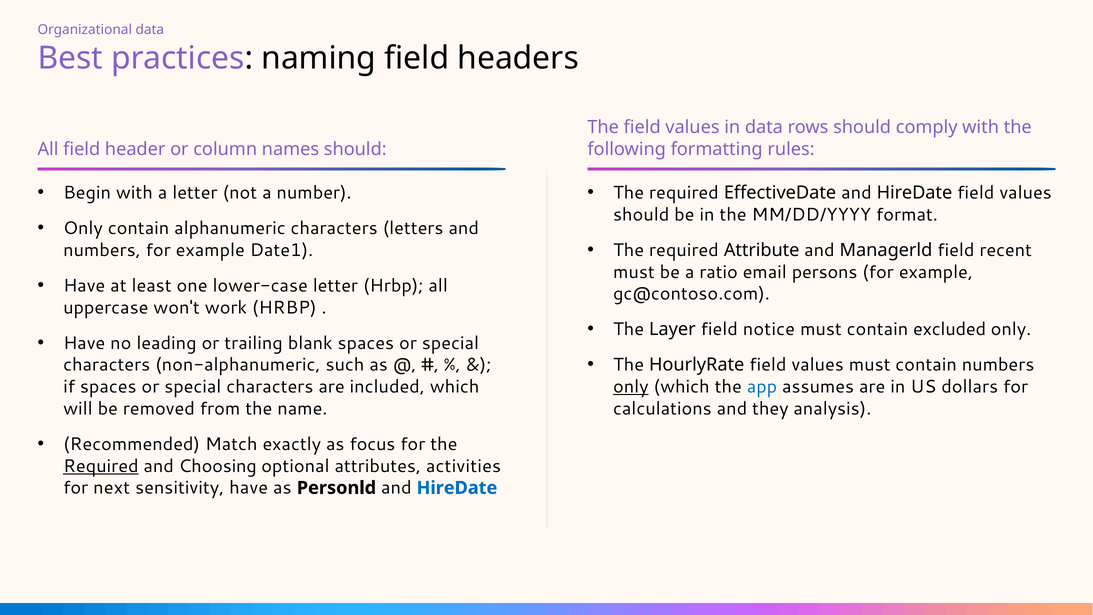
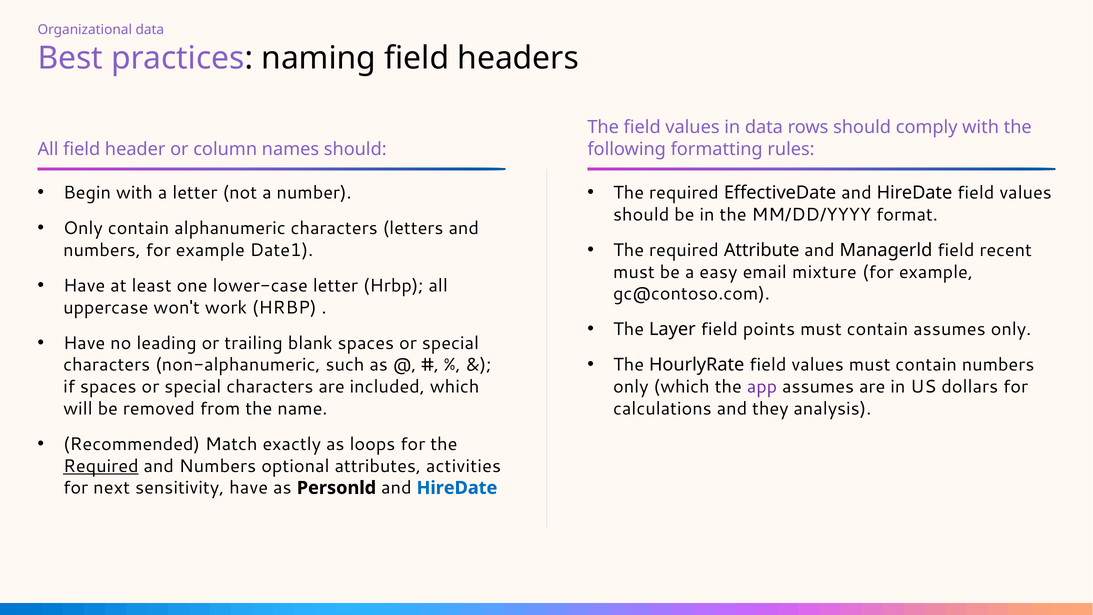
ratio: ratio -> easy
persons: persons -> mixture
notice: notice -> points
contain excluded: excluded -> assumes
only at (631, 387) underline: present -> none
app colour: blue -> purple
focus: focus -> loops
Choosing at (218, 466): Choosing -> Numbers
